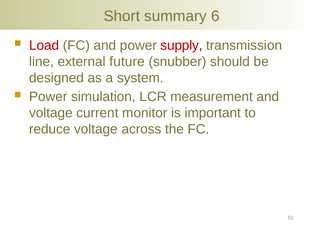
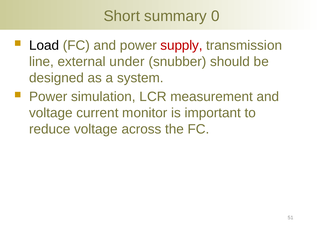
6: 6 -> 0
Load colour: red -> black
future: future -> under
